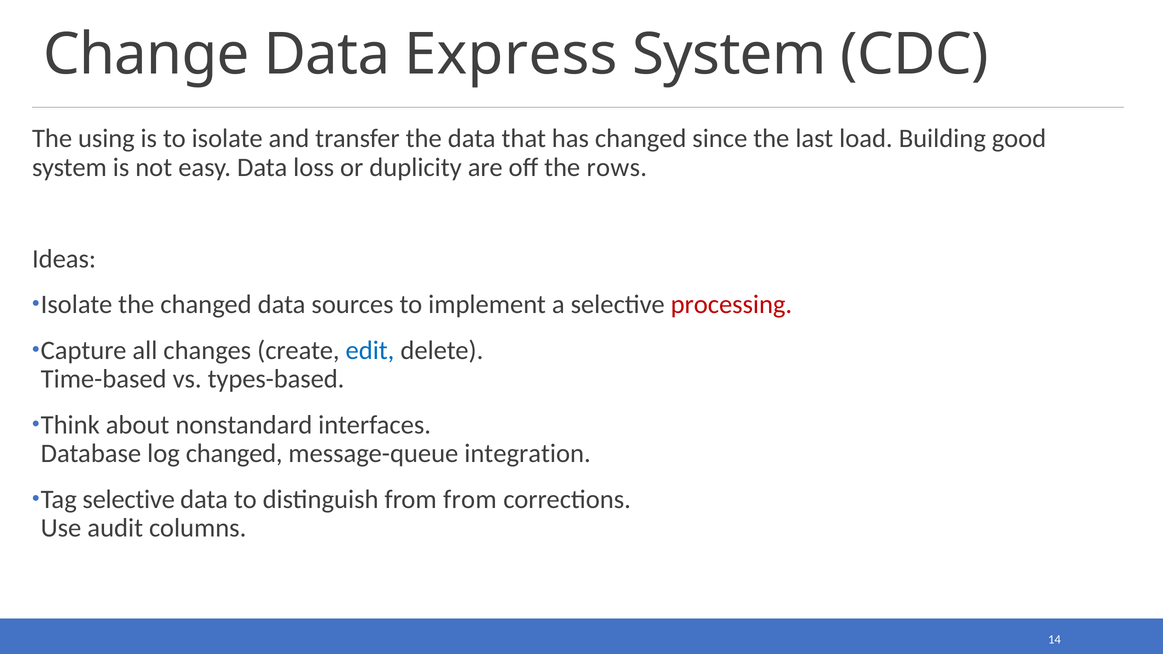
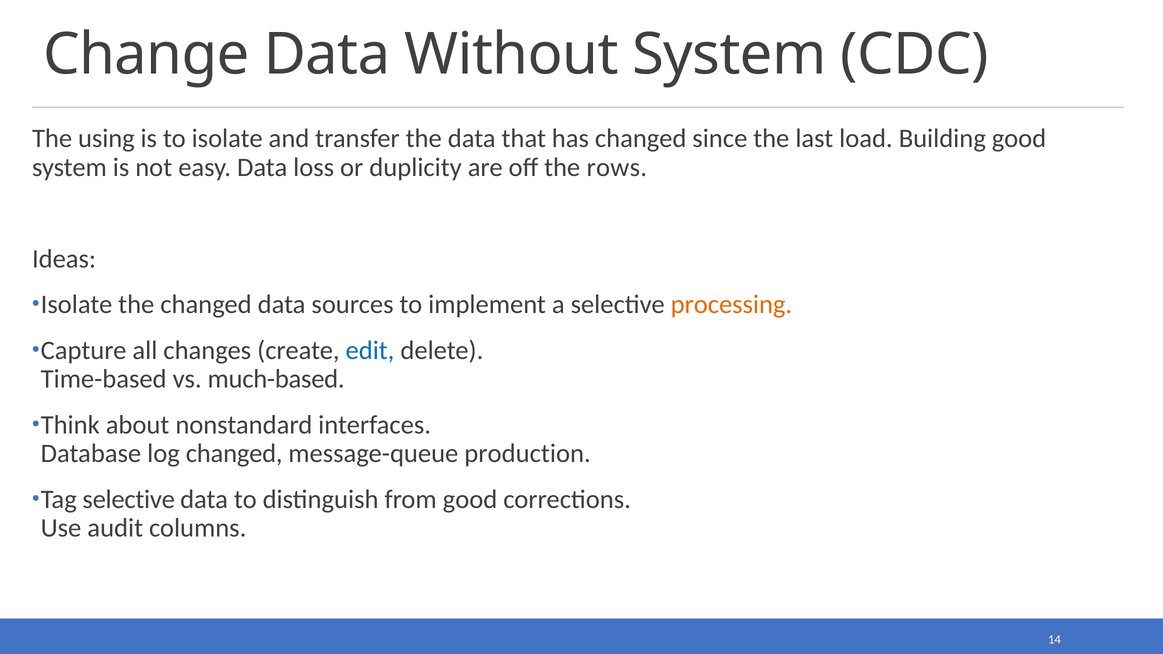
Express: Express -> Without
processing colour: red -> orange
types-based: types-based -> much-based
integration: integration -> production
from from: from -> good
